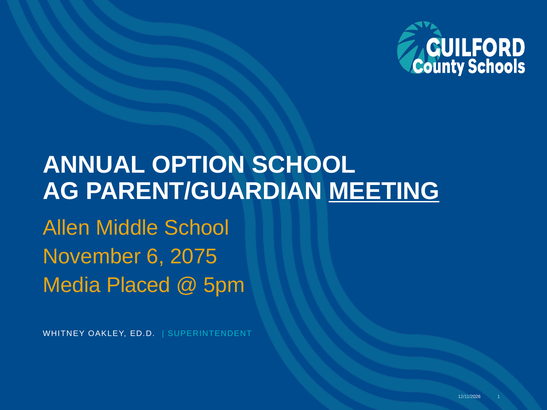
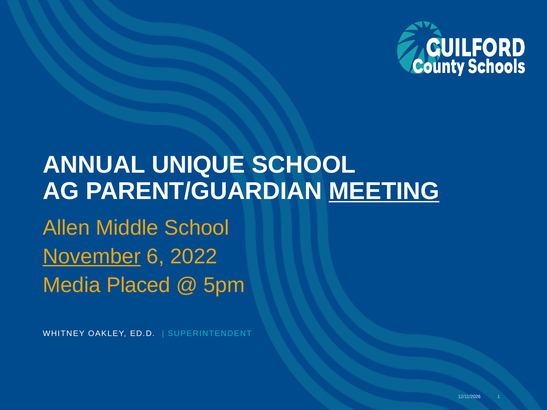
OPTION: OPTION -> UNIQUE
November underline: none -> present
2075: 2075 -> 2022
